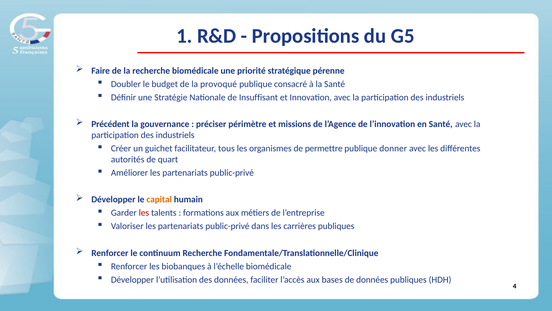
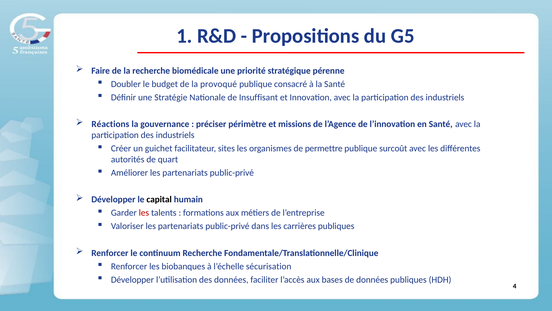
Précédent: Précédent -> Réactions
tous: tous -> sites
donner: donner -> surcoût
capital colour: orange -> black
l’échelle biomédicale: biomédicale -> sécurisation
